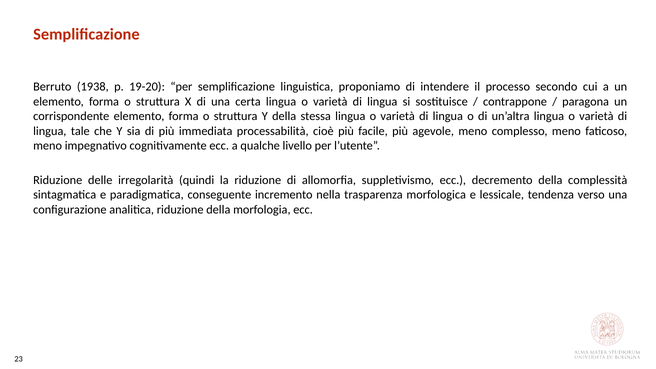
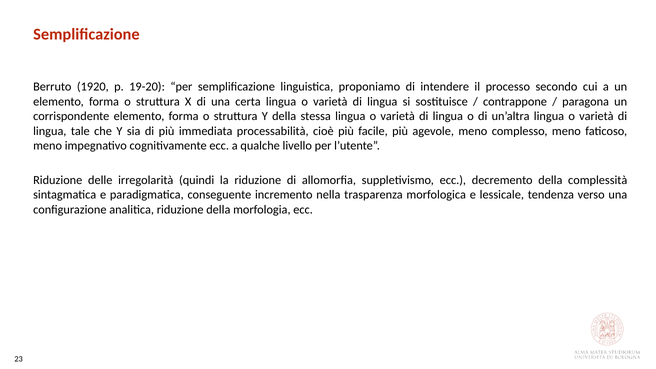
1938: 1938 -> 1920
